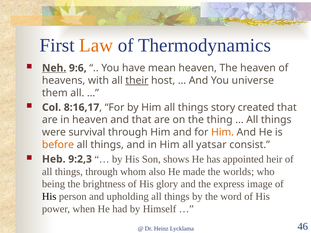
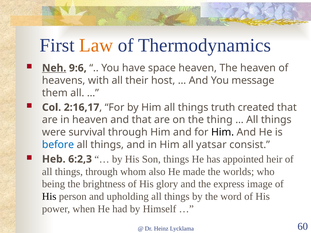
mean: mean -> space
their underline: present -> none
universe: universe -> message
8:16,17: 8:16,17 -> 2:16,17
story: story -> truth
Him at (223, 132) colour: orange -> black
before colour: orange -> blue
9:2,3: 9:2,3 -> 6:2,3
Son shows: shows -> things
46: 46 -> 60
